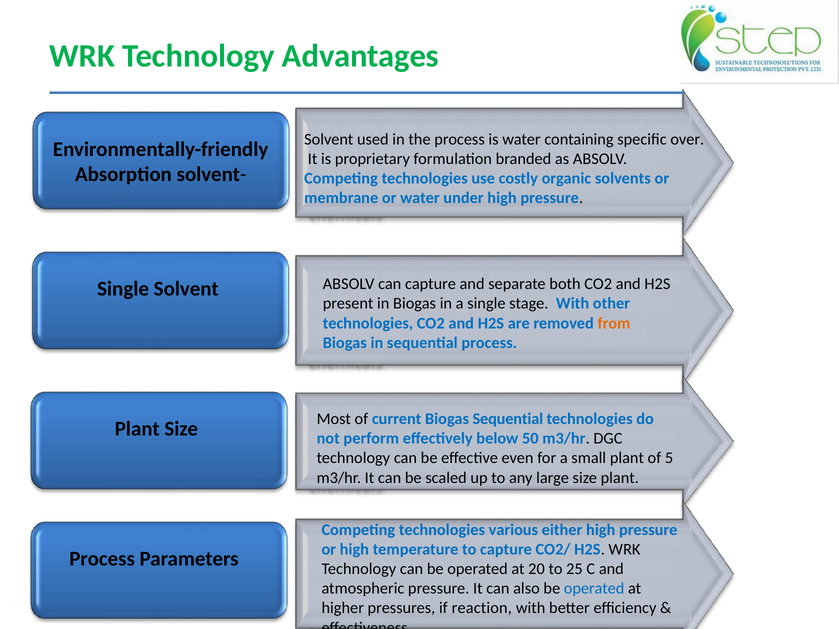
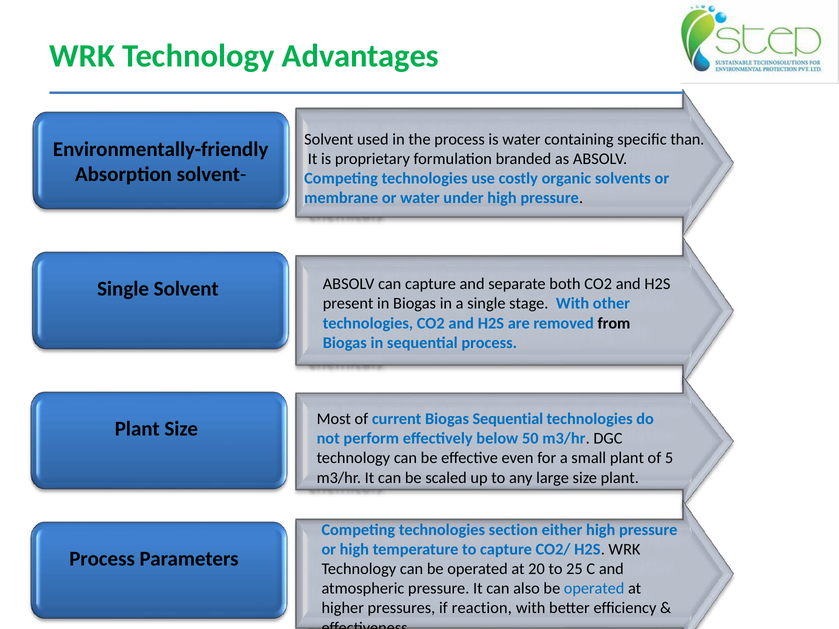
over: over -> than
from colour: orange -> black
various: various -> section
